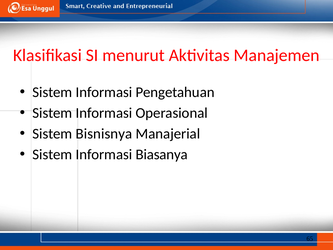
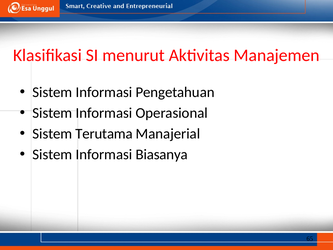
Bisnisnya: Bisnisnya -> Terutama
